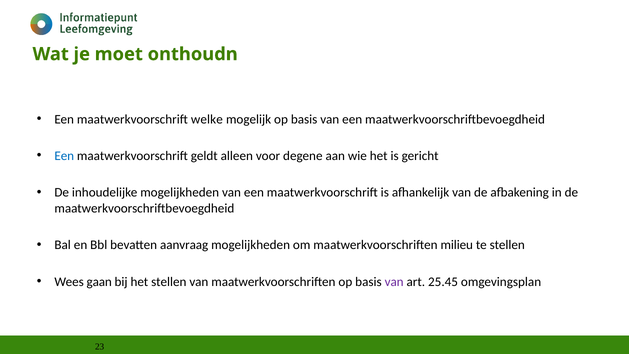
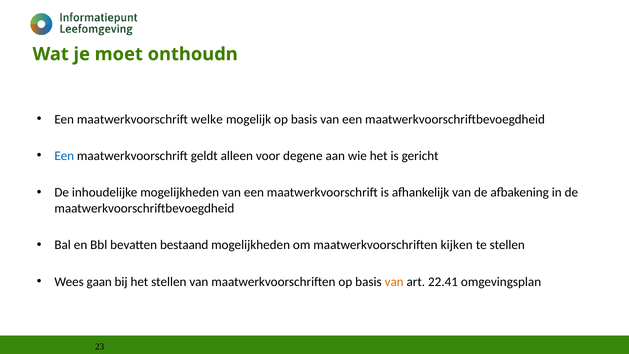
aanvraag: aanvraag -> bestaand
milieu: milieu -> kijken
van at (394, 282) colour: purple -> orange
25.45: 25.45 -> 22.41
